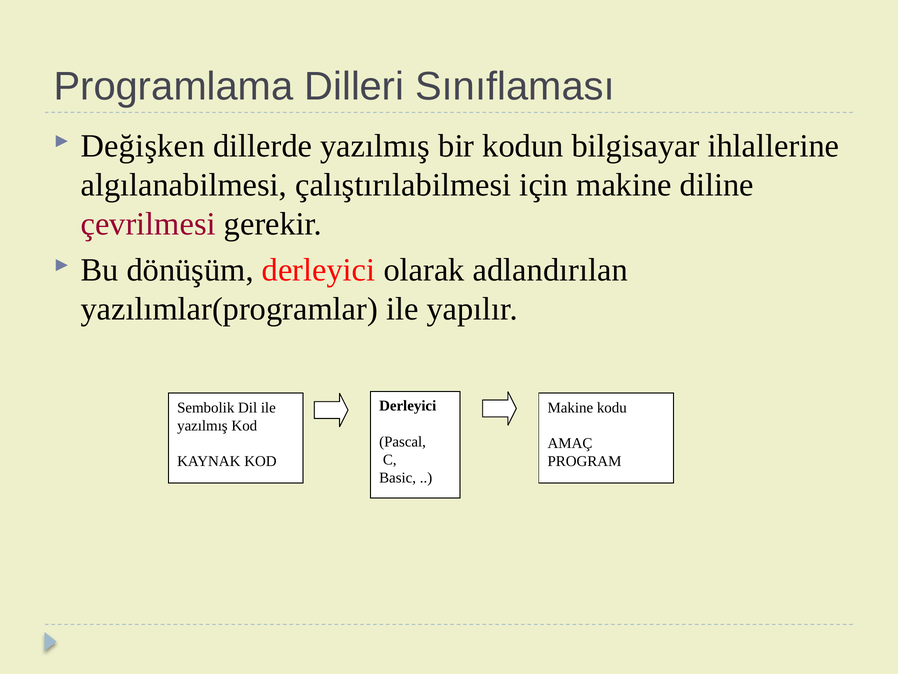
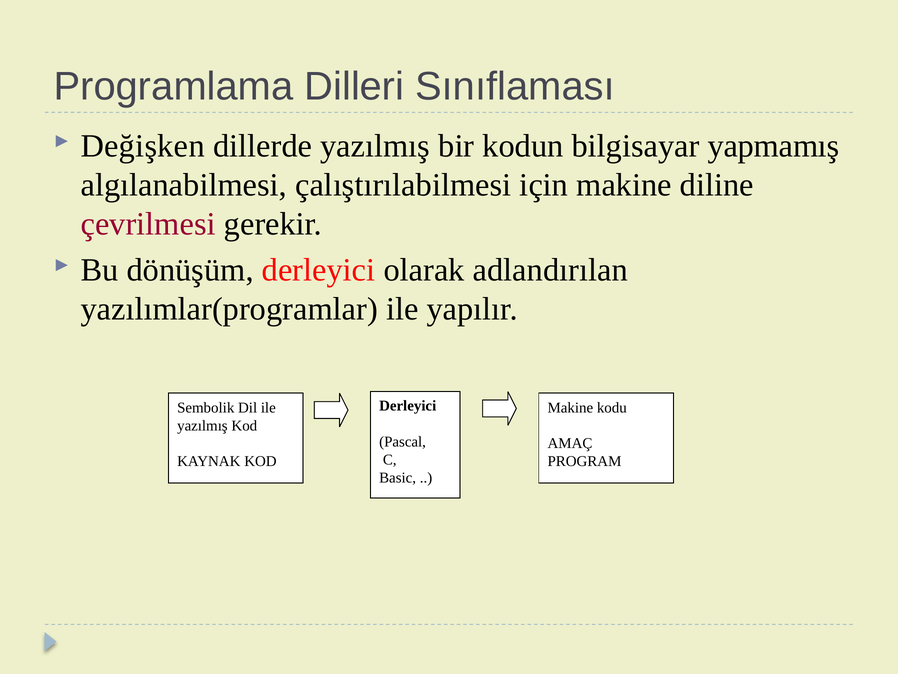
ihlallerine: ihlallerine -> yapmamış
